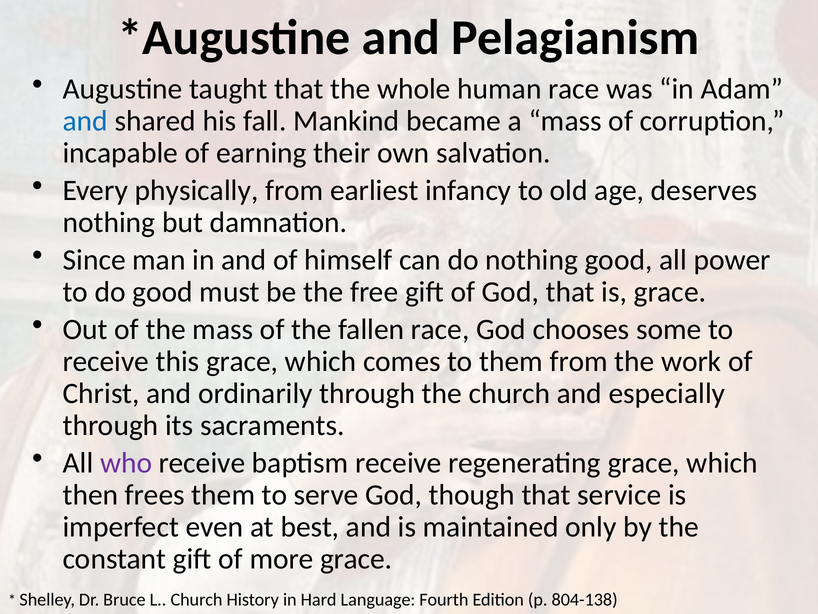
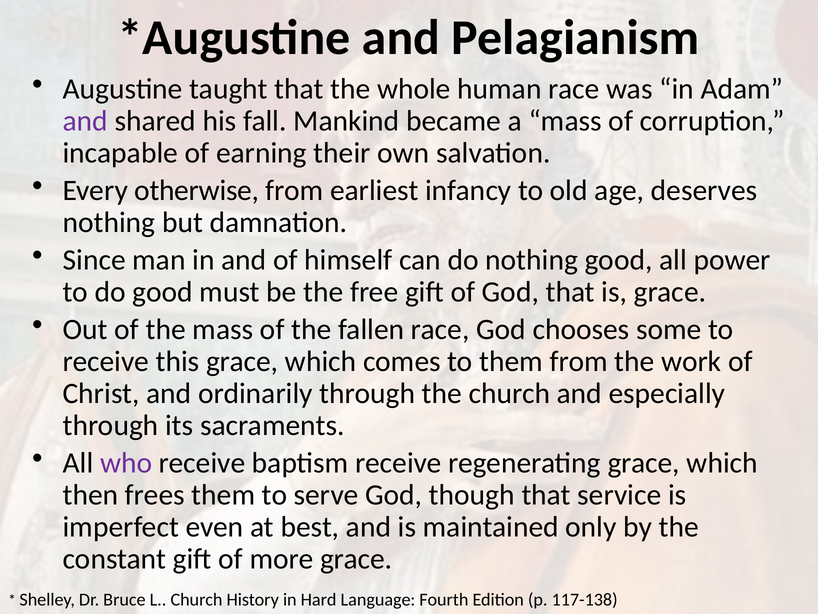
and at (85, 121) colour: blue -> purple
physically: physically -> otherwise
804-138: 804-138 -> 117-138
